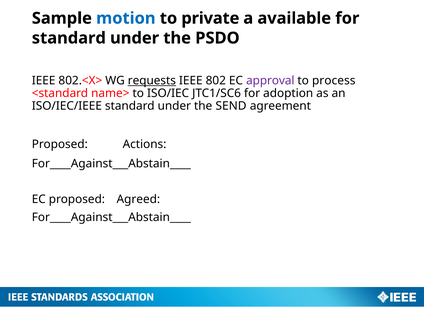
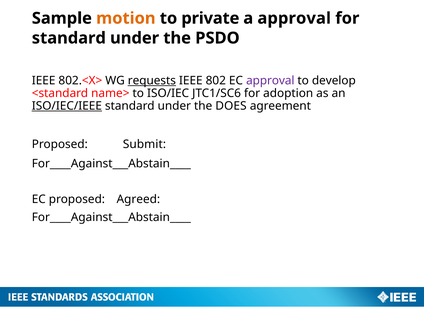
motion colour: blue -> orange
a available: available -> approval
process: process -> develop
ISO/IEC/IEEE underline: none -> present
SEND: SEND -> DOES
Actions: Actions -> Submit
